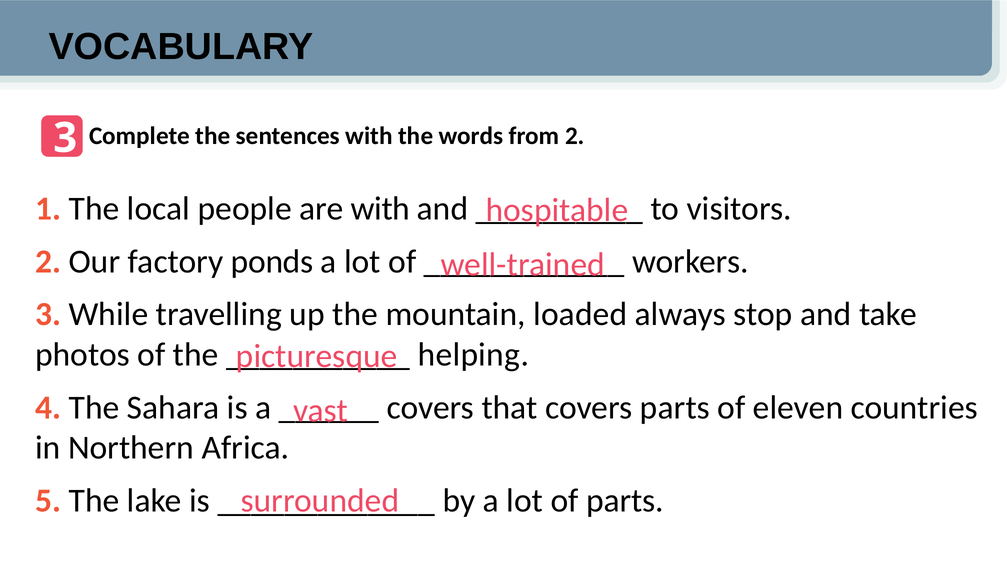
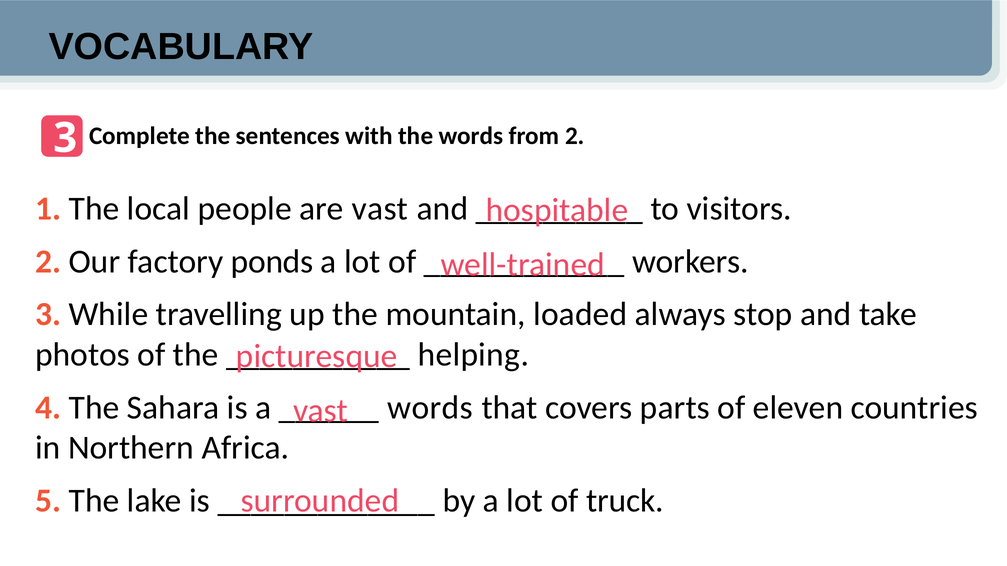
are with: with -> vast
covers at (430, 408): covers -> words
of parts: parts -> truck
